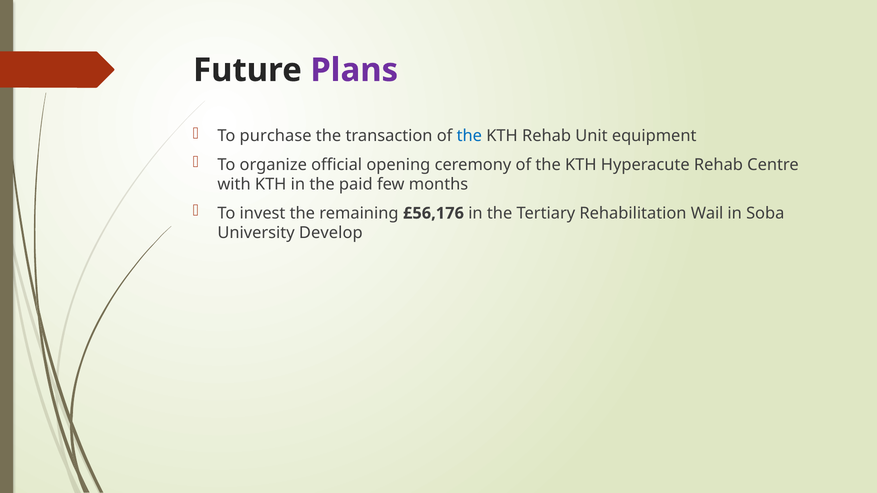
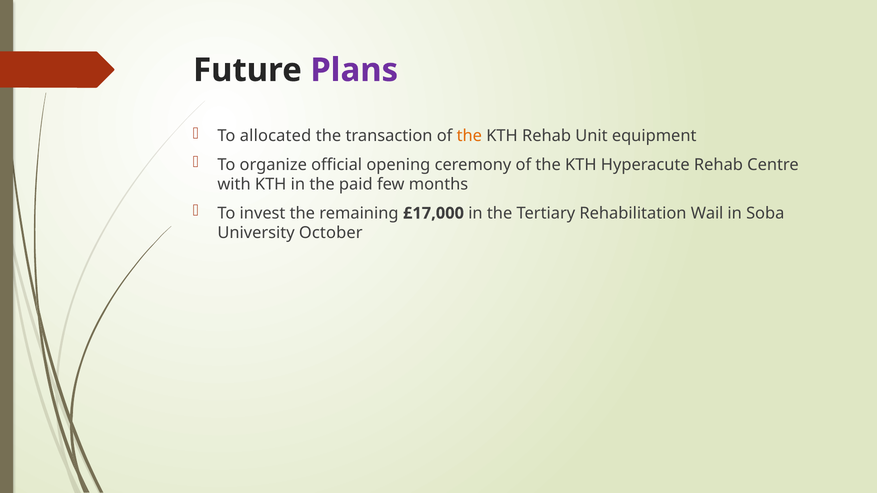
purchase: purchase -> allocated
the at (469, 136) colour: blue -> orange
£56,176: £56,176 -> £17,000
Develop: Develop -> October
